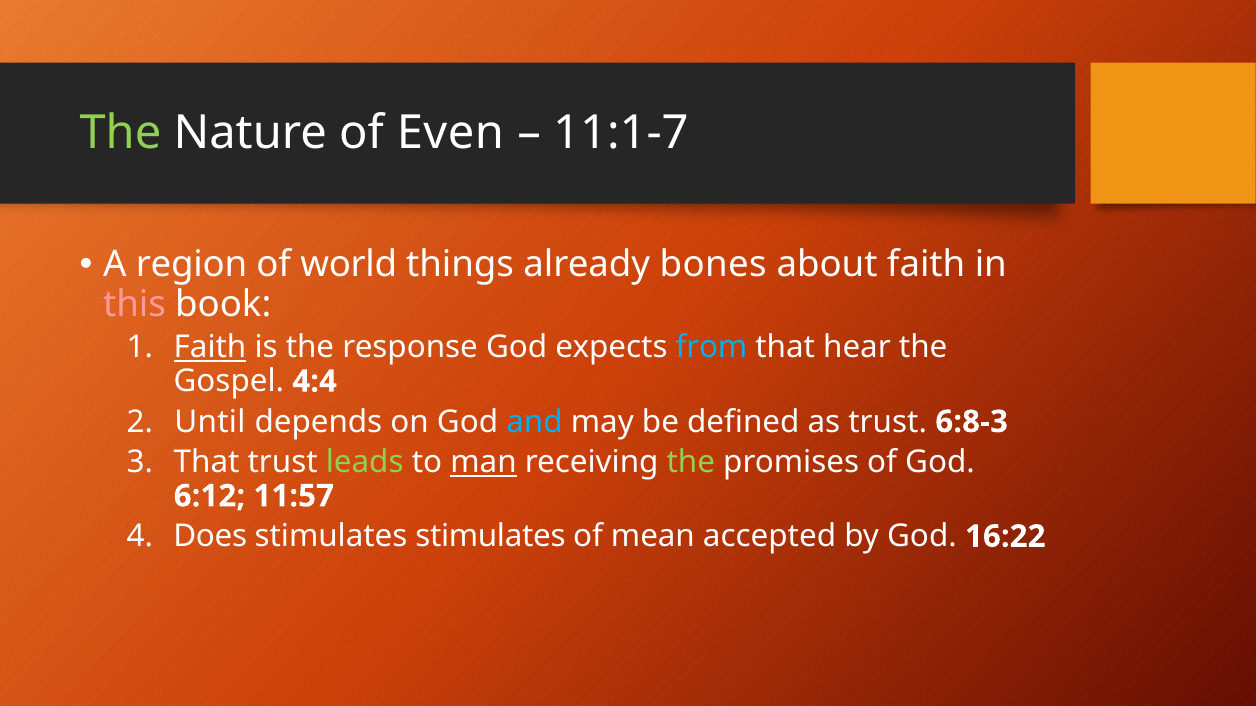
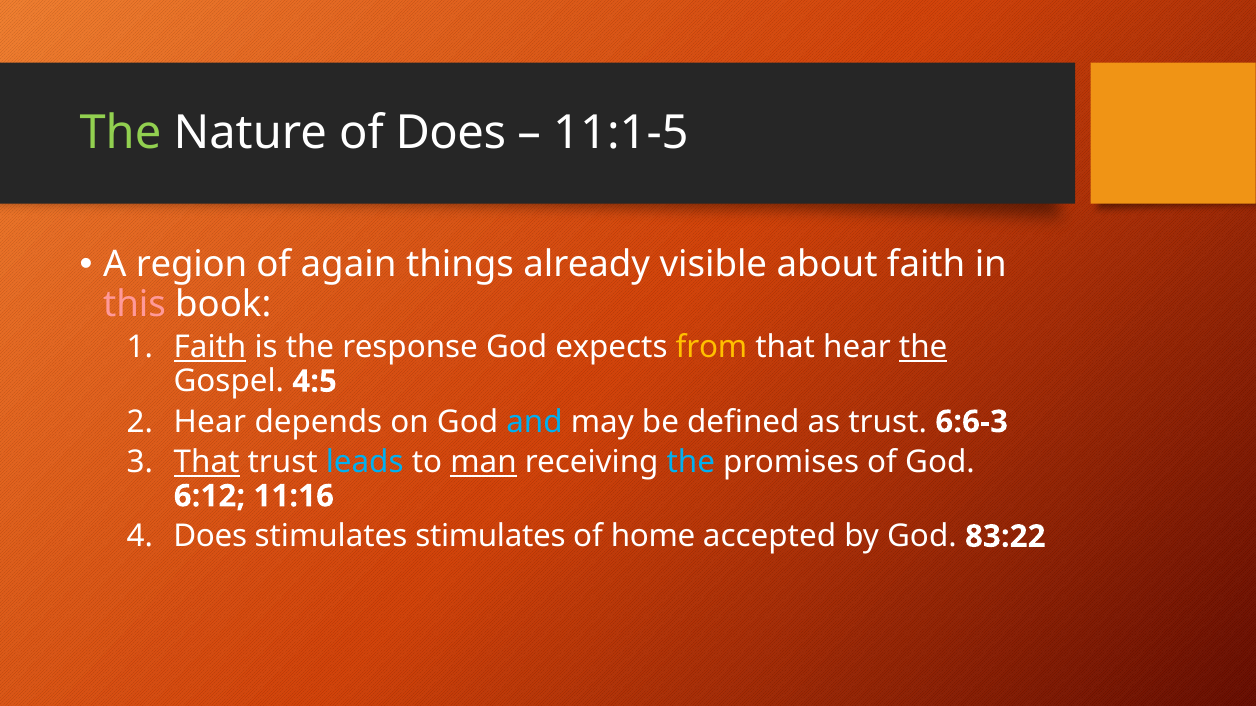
of Even: Even -> Does
11:1-7: 11:1-7 -> 11:1-5
world: world -> again
bones: bones -> visible
from colour: light blue -> yellow
the at (923, 348) underline: none -> present
4:4: 4:4 -> 4:5
Until at (210, 422): Until -> Hear
6:8-3: 6:8-3 -> 6:6-3
That at (207, 462) underline: none -> present
leads colour: light green -> light blue
the at (691, 462) colour: light green -> light blue
11:57: 11:57 -> 11:16
mean: mean -> home
16:22: 16:22 -> 83:22
